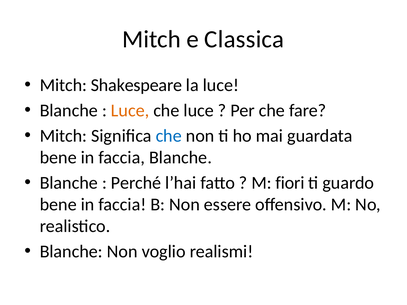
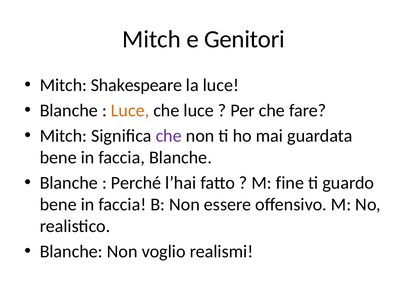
Classica: Classica -> Genitori
che at (169, 136) colour: blue -> purple
fiori: fiori -> fine
